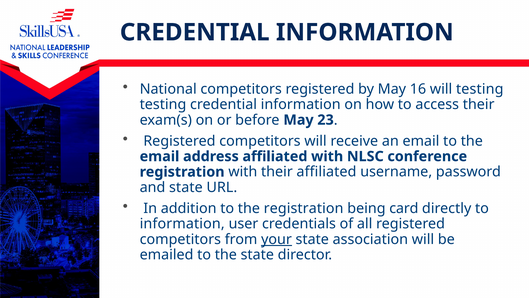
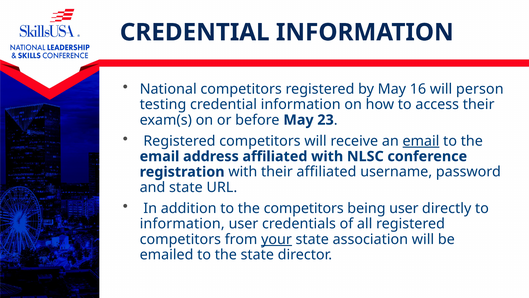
will testing: testing -> person
email at (421, 141) underline: none -> present
the registration: registration -> competitors
being card: card -> user
